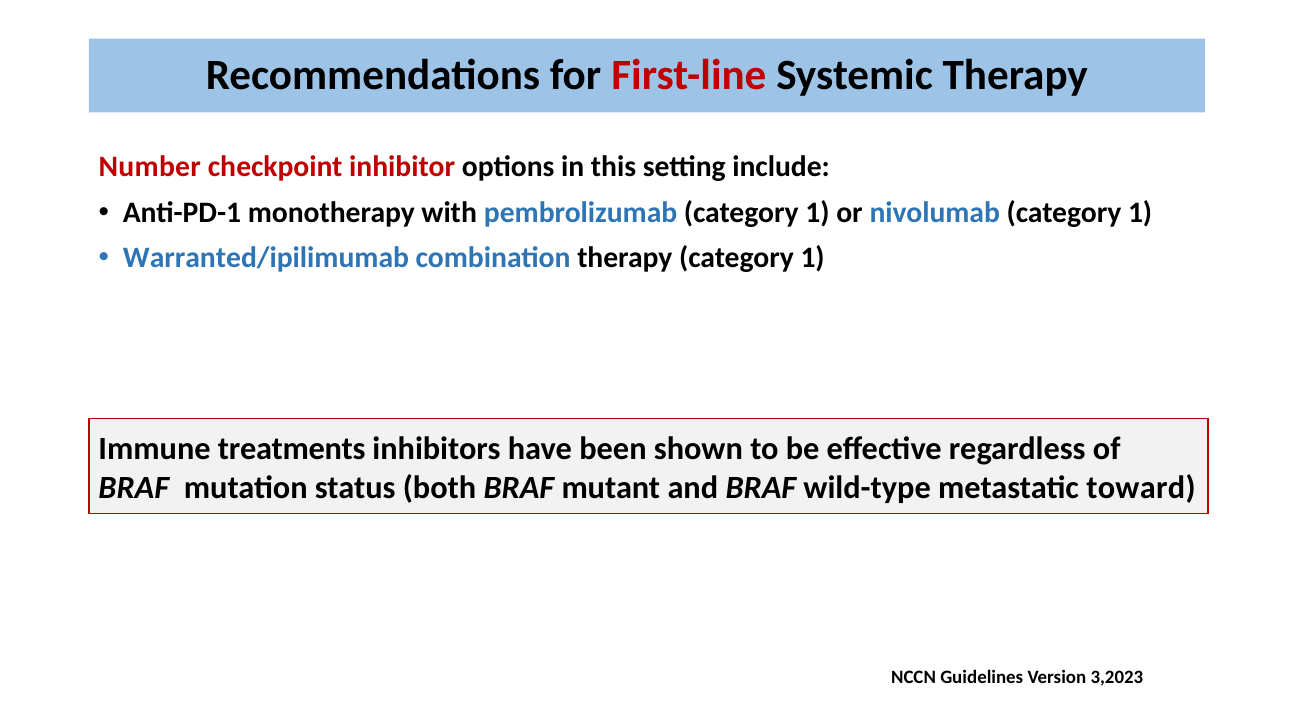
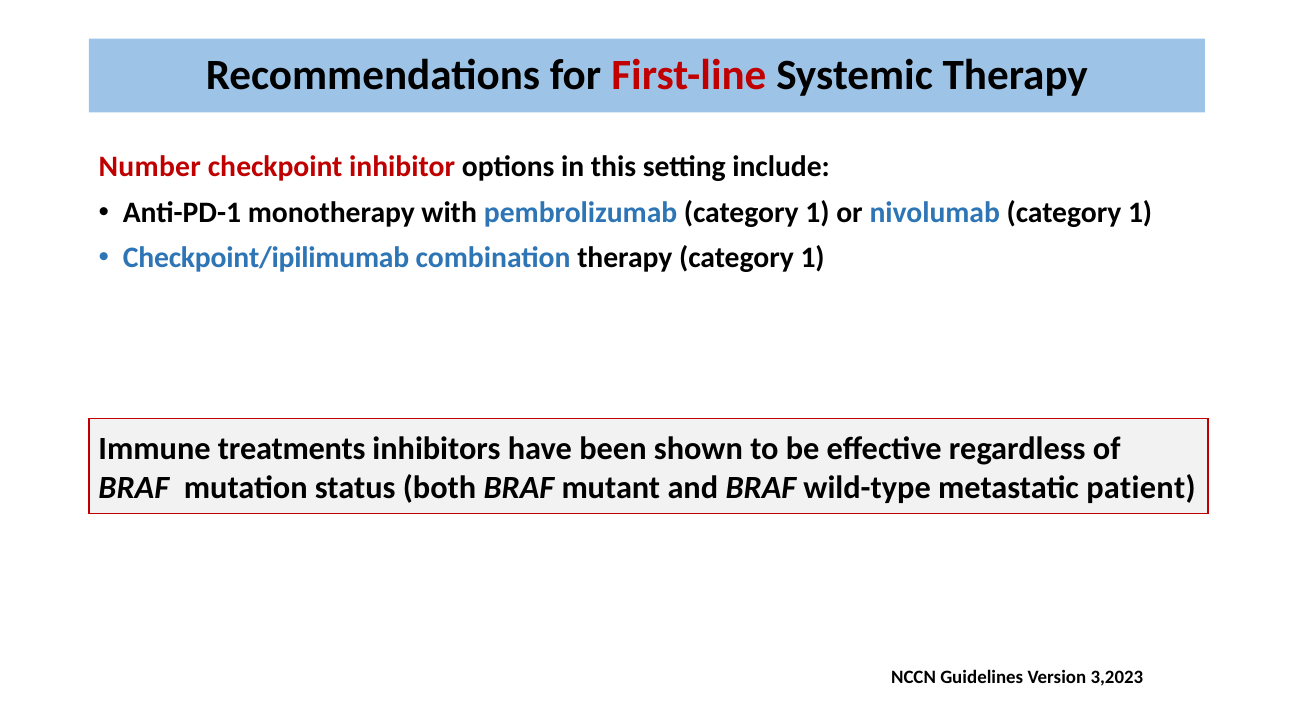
Warranted/ipilimumab: Warranted/ipilimumab -> Checkpoint/ipilimumab
toward: toward -> patient
